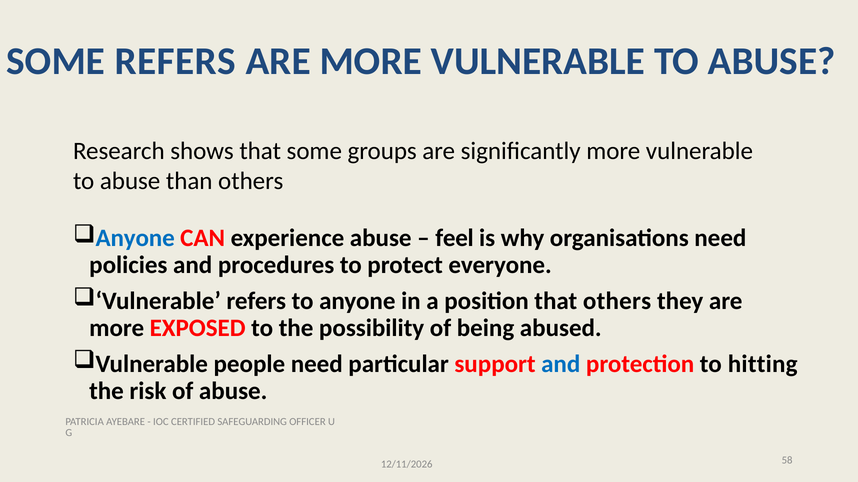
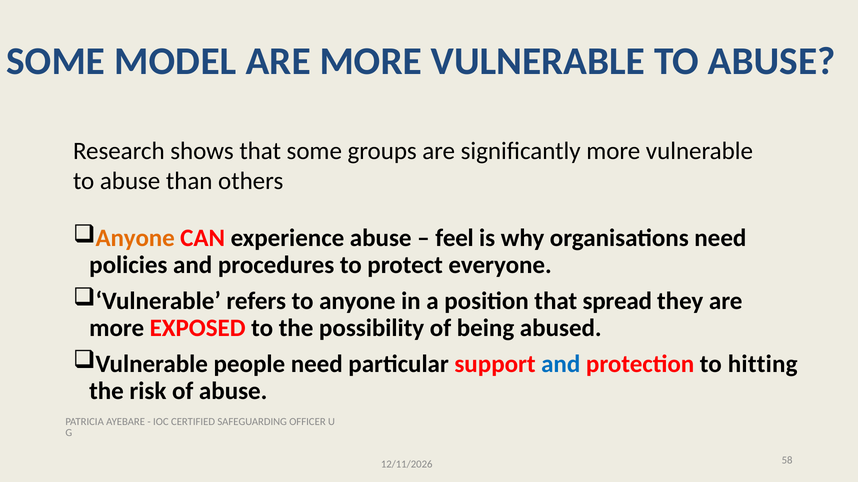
SOME REFERS: REFERS -> MODEL
Anyone at (135, 238) colour: blue -> orange
that others: others -> spread
